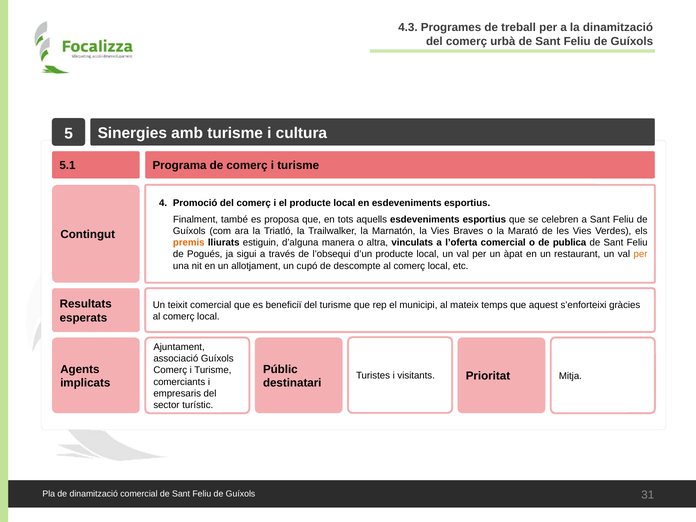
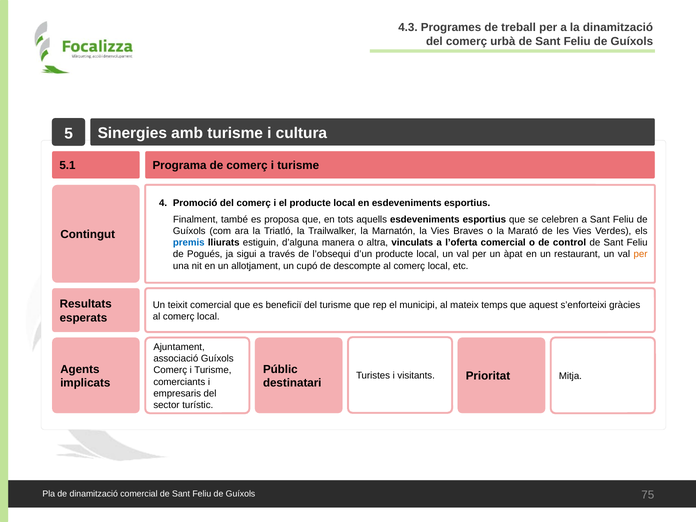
premis colour: orange -> blue
publica: publica -> control
31: 31 -> 75
